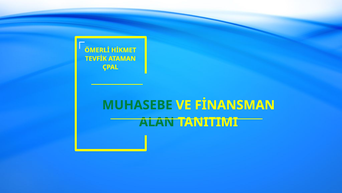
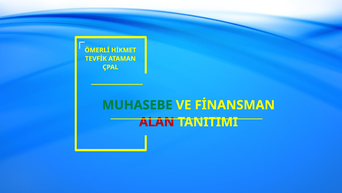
ALAN colour: green -> red
